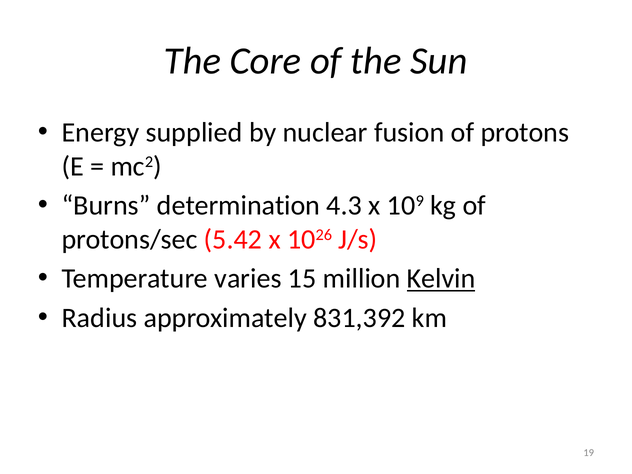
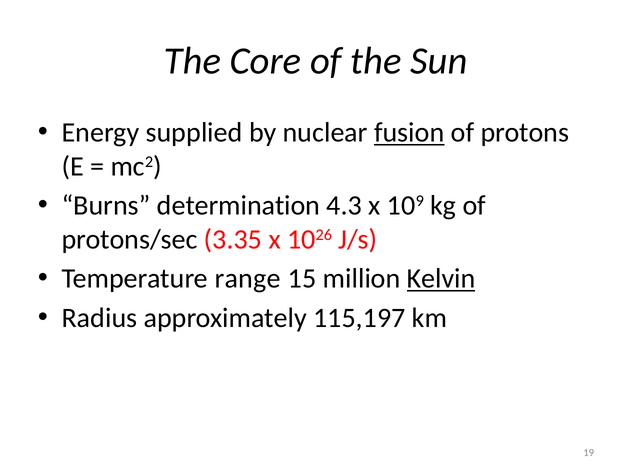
fusion underline: none -> present
5.42: 5.42 -> 3.35
varies: varies -> range
831,392: 831,392 -> 115,197
